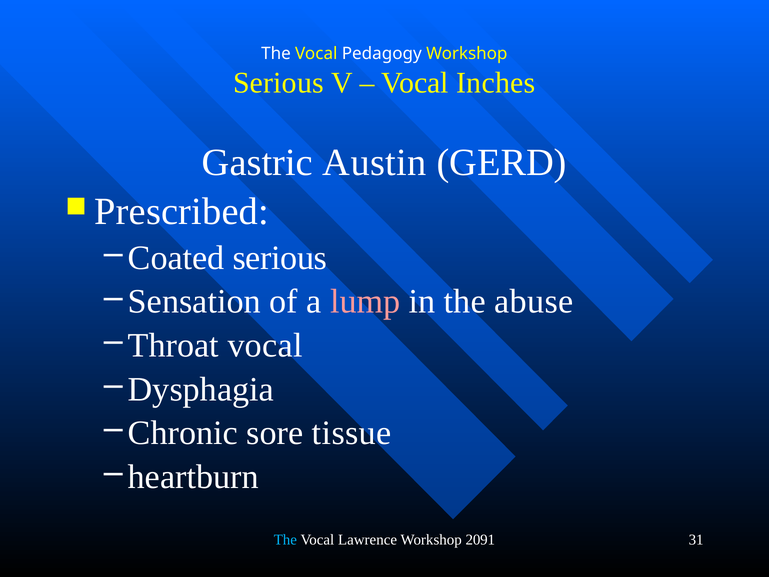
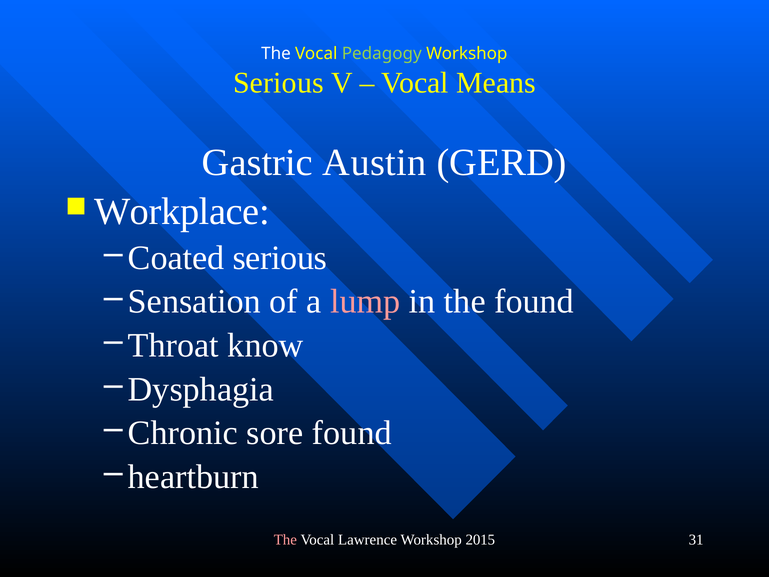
Pedagogy colour: white -> light green
Inches: Inches -> Means
Prescribed: Prescribed -> Workplace
the abuse: abuse -> found
Throat vocal: vocal -> know
sore tissue: tissue -> found
The at (285, 539) colour: light blue -> pink
2091: 2091 -> 2015
